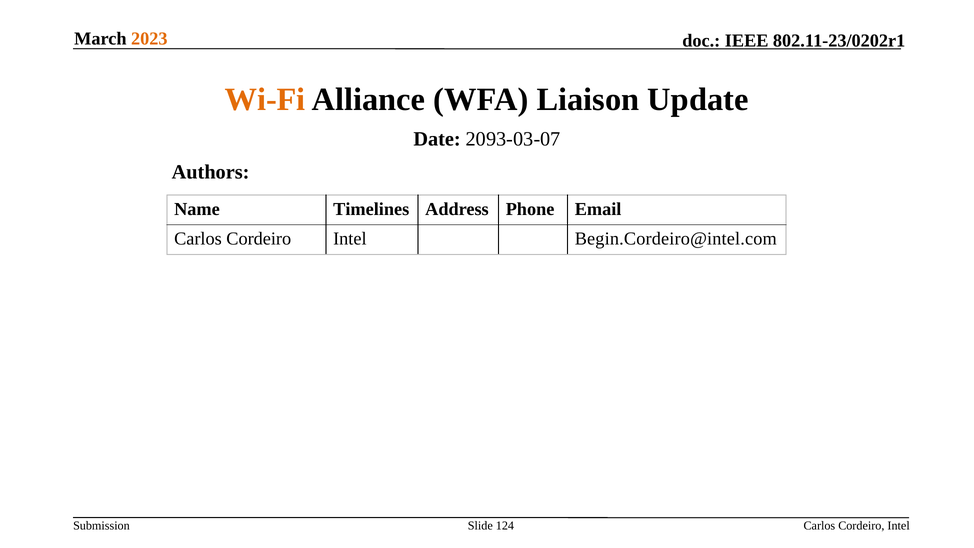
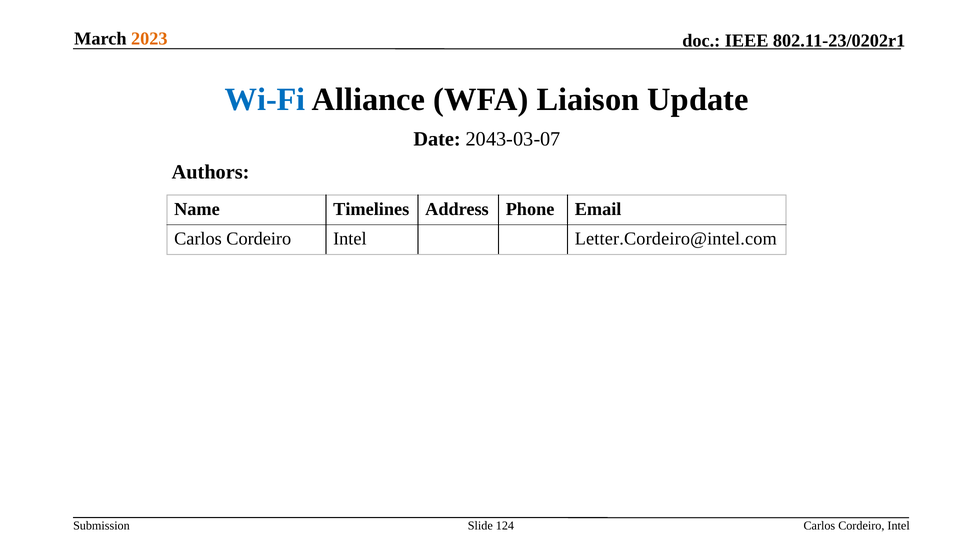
Wi-Fi colour: orange -> blue
2093-03-07: 2093-03-07 -> 2043-03-07
Begin.Cordeiro@intel.com: Begin.Cordeiro@intel.com -> Letter.Cordeiro@intel.com
